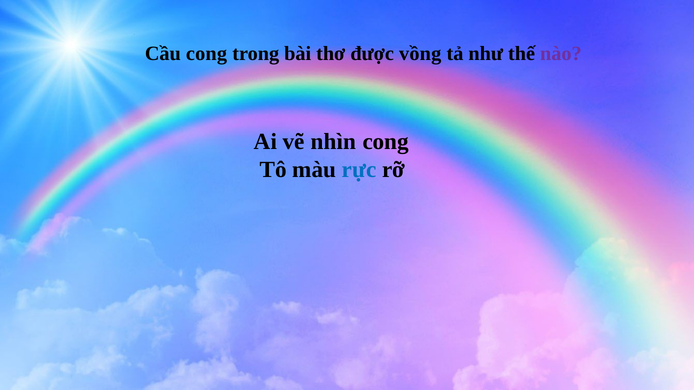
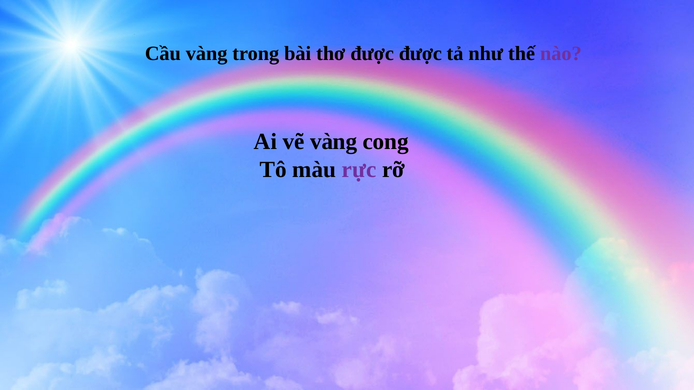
Cầu cong: cong -> vàng
được vồng: vồng -> được
vẽ nhìn: nhìn -> vàng
rực colour: blue -> purple
